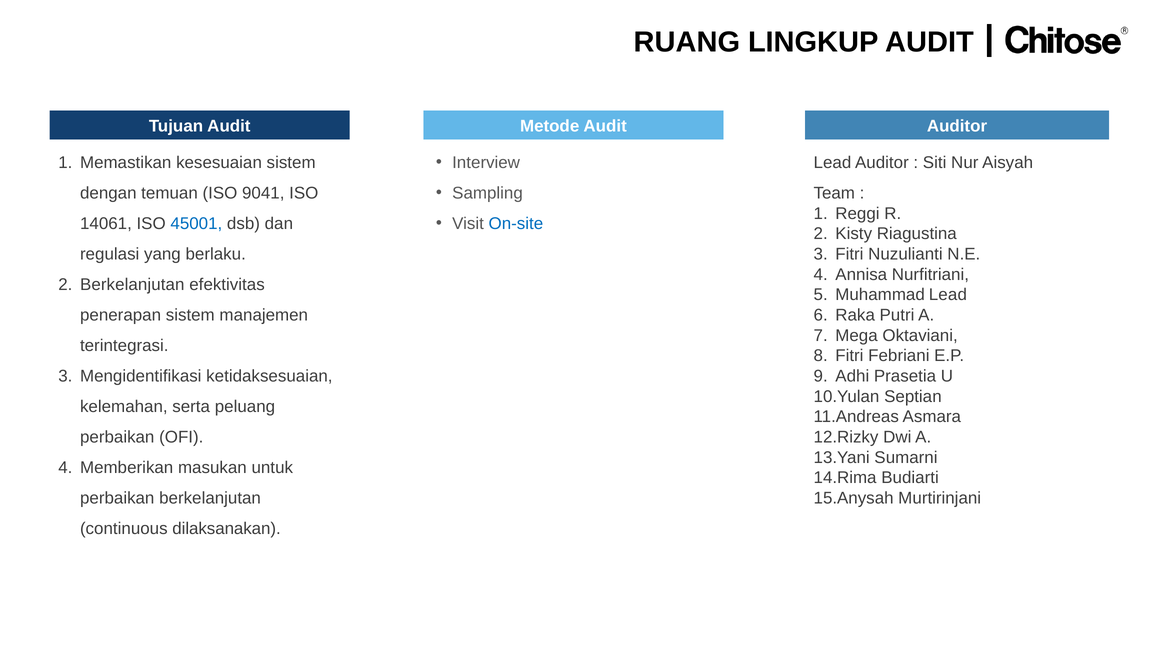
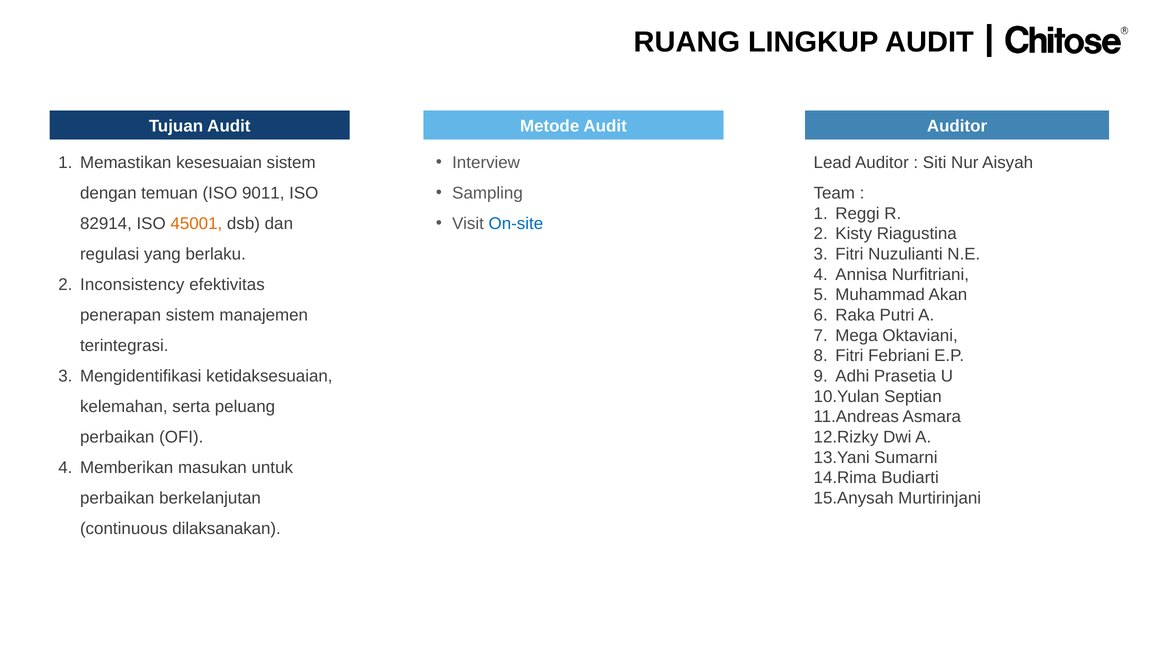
9041: 9041 -> 9011
14061: 14061 -> 82914
45001 colour: blue -> orange
Berkelanjutan at (132, 285): Berkelanjutan -> Inconsistency
Muhammad Lead: Lead -> Akan
